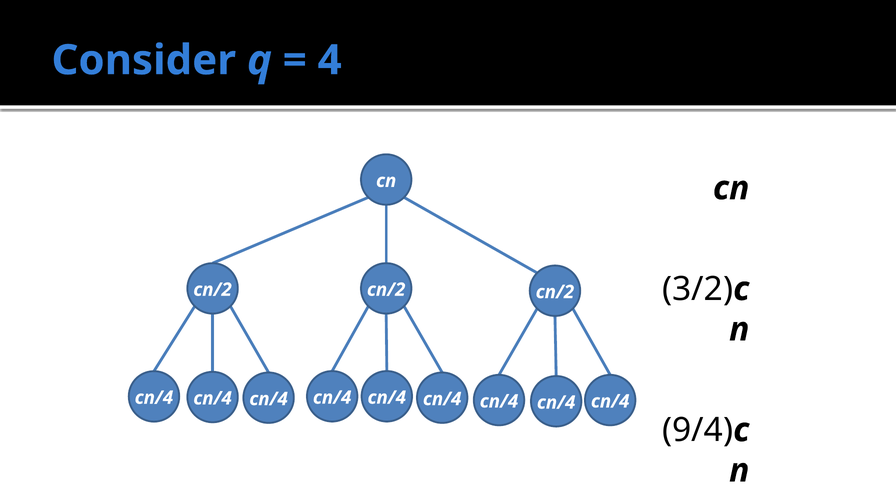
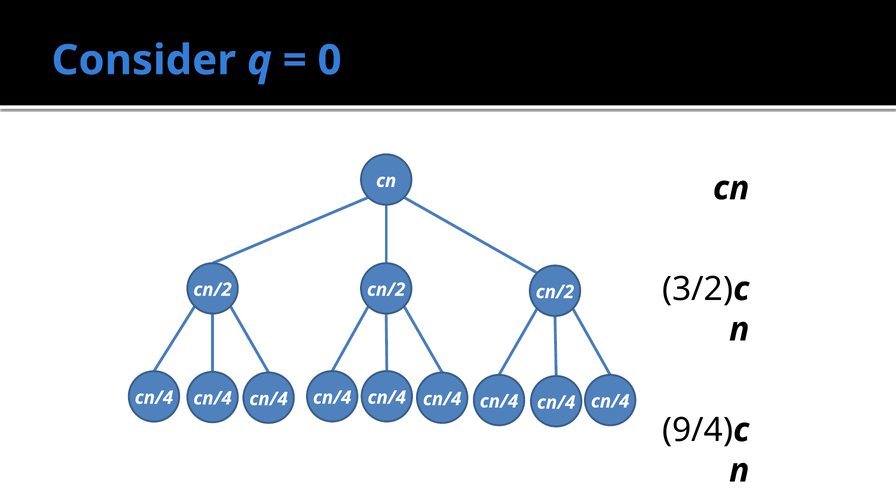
4: 4 -> 0
